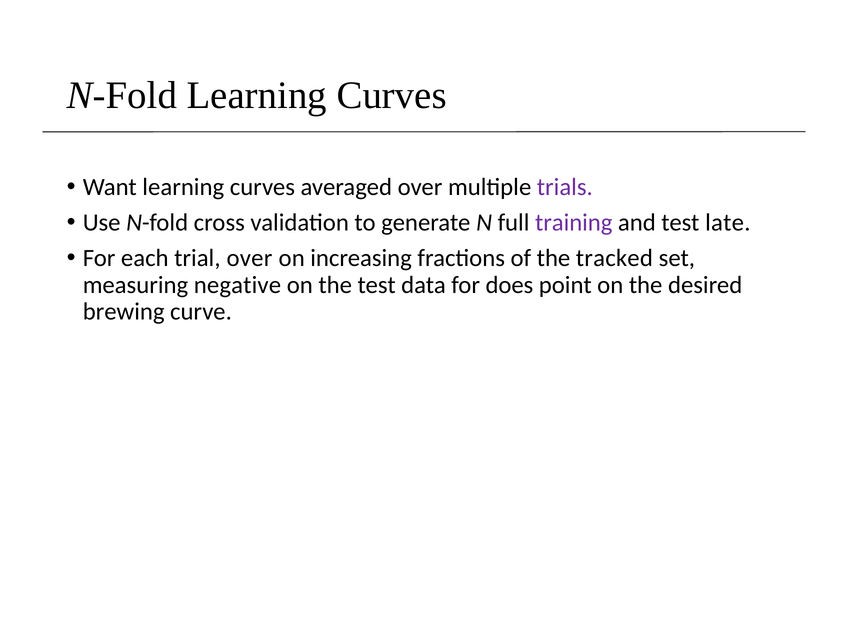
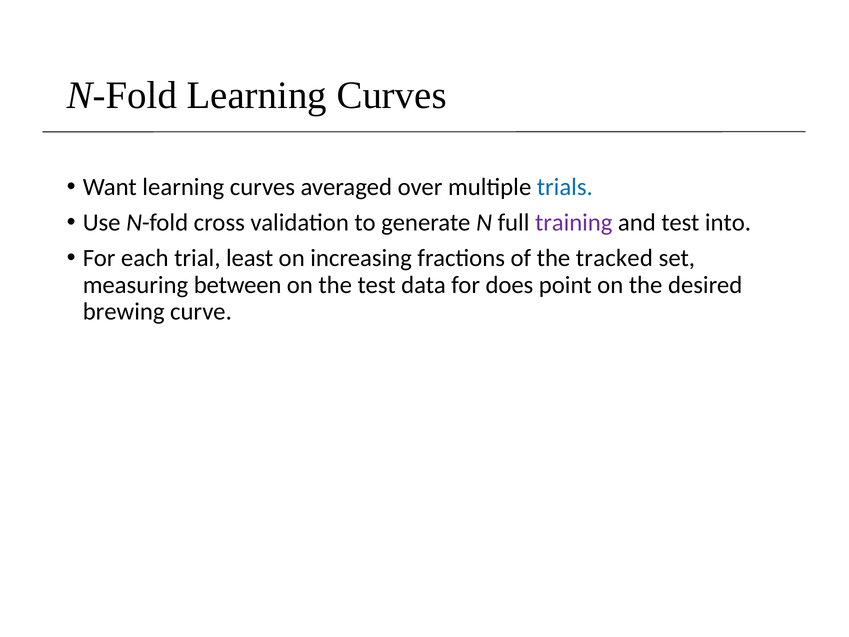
trials colour: purple -> blue
late: late -> into
trial over: over -> least
negative: negative -> between
